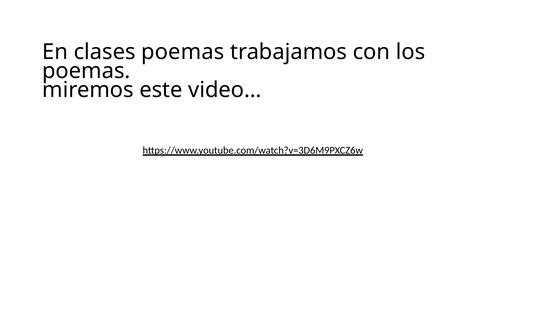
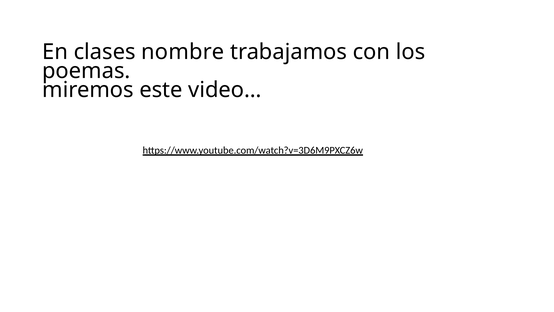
clases poemas: poemas -> nombre
